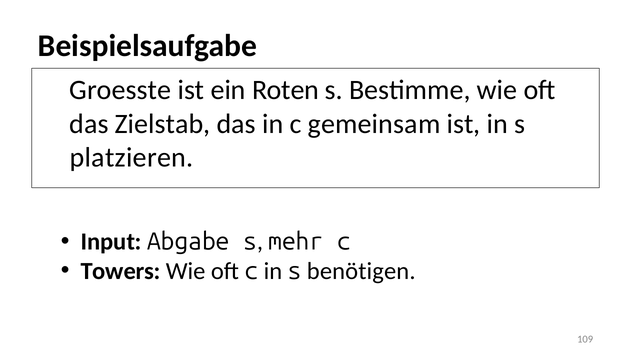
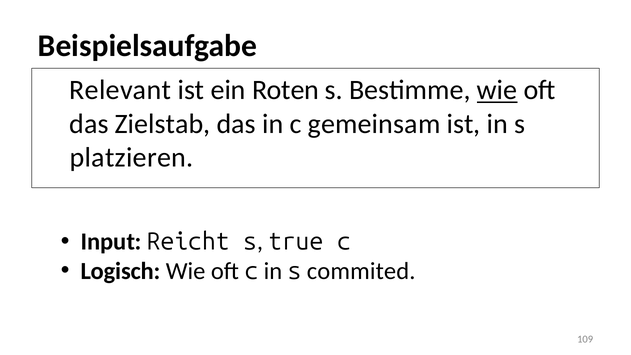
Groesste: Groesste -> Relevant
wie at (497, 90) underline: none -> present
Abgabe: Abgabe -> Reicht
mehr: mehr -> true
Towers: Towers -> Logisch
benötigen: benötigen -> commited
